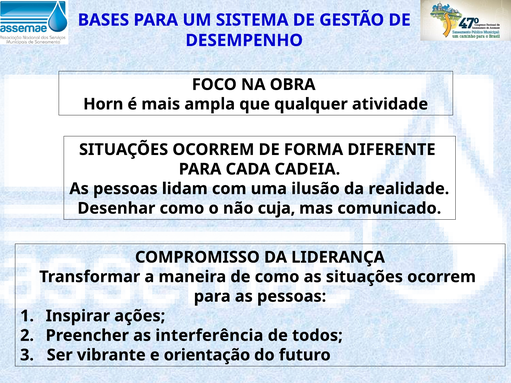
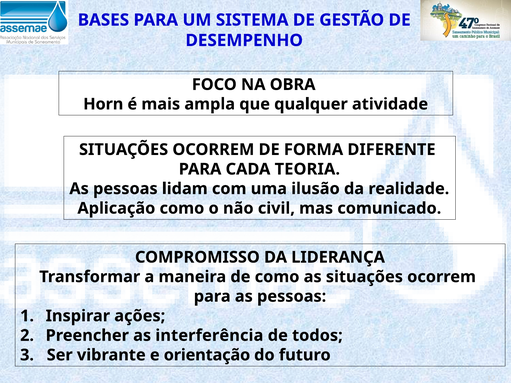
CADEIA: CADEIA -> TEORIA
Desenhar: Desenhar -> Aplicação
cuja: cuja -> civil
